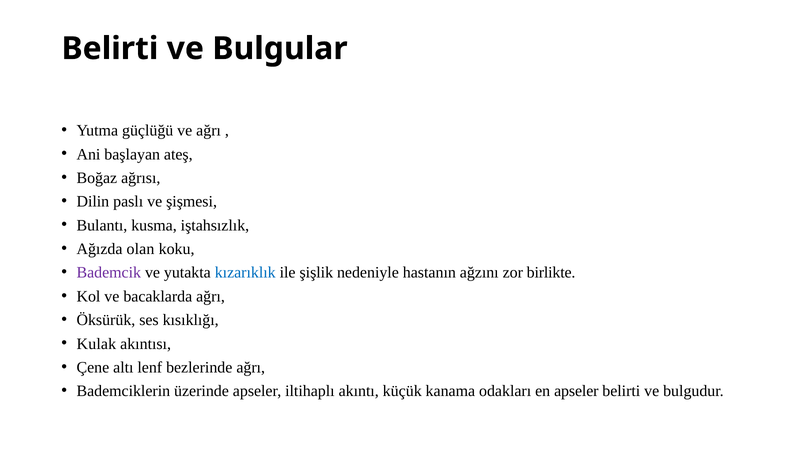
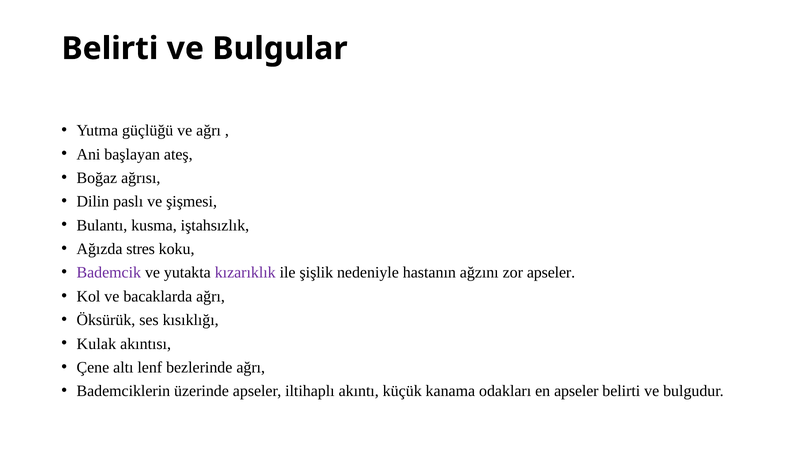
olan: olan -> stres
kızarıklık colour: blue -> purple
zor birlikte: birlikte -> apseler
